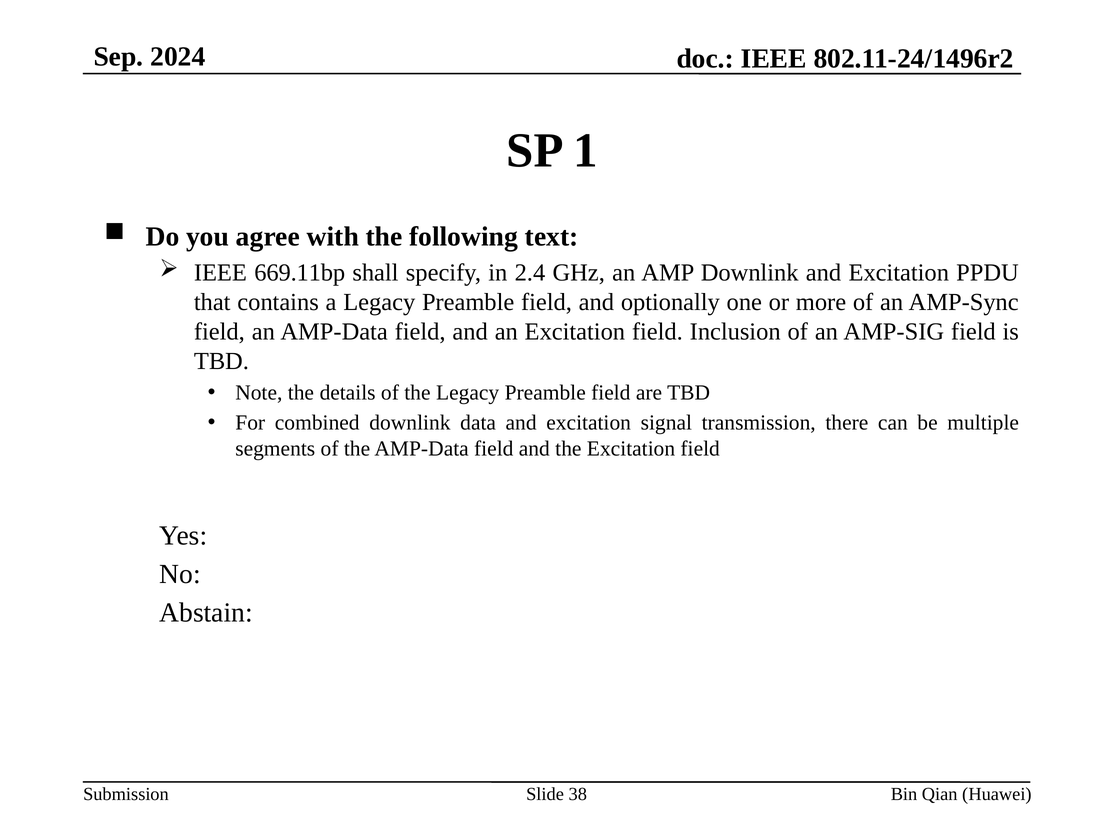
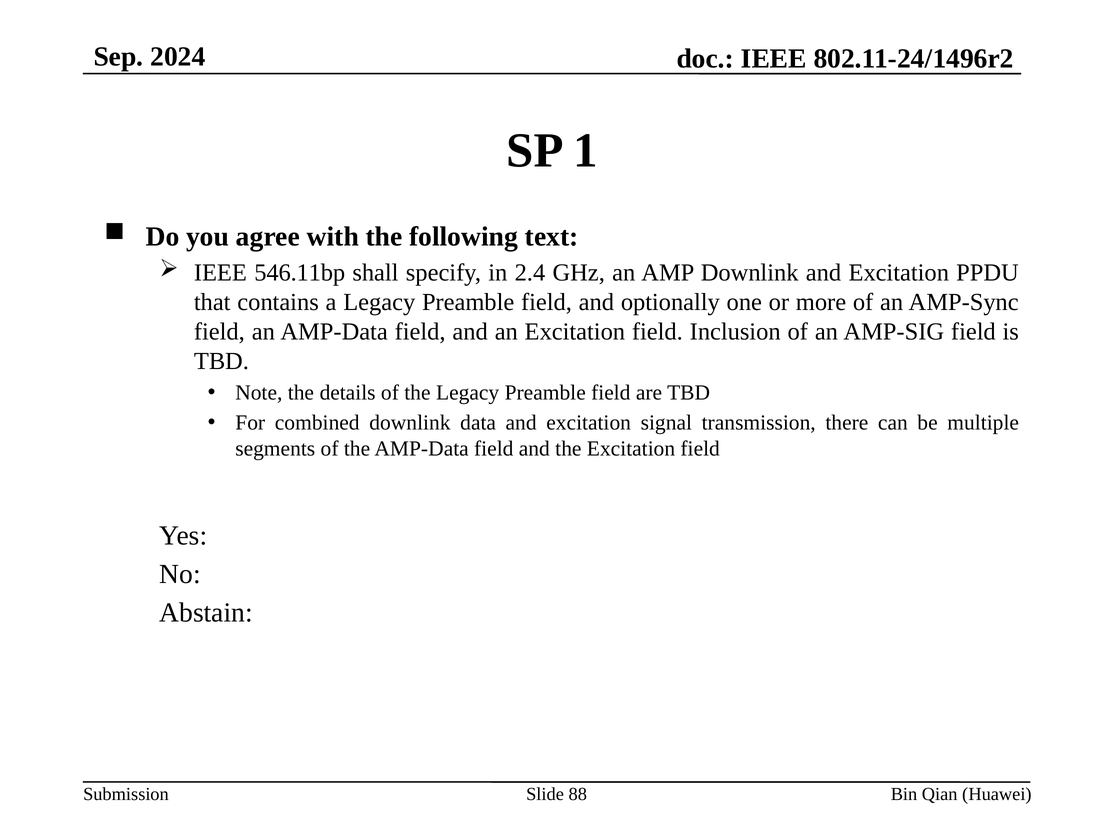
669.11bp: 669.11bp -> 546.11bp
38: 38 -> 88
